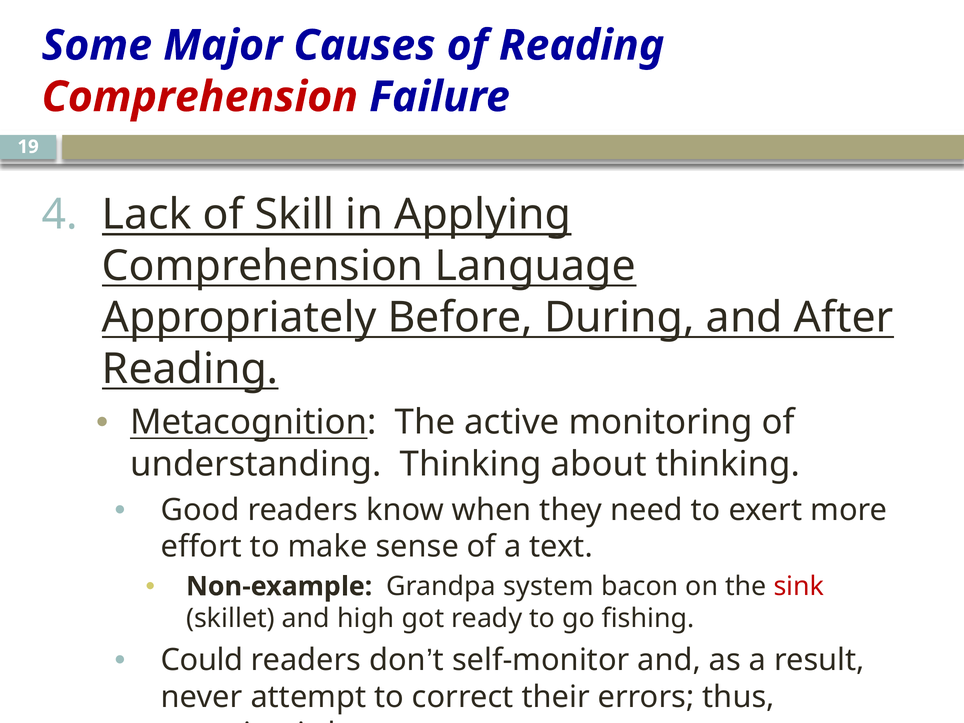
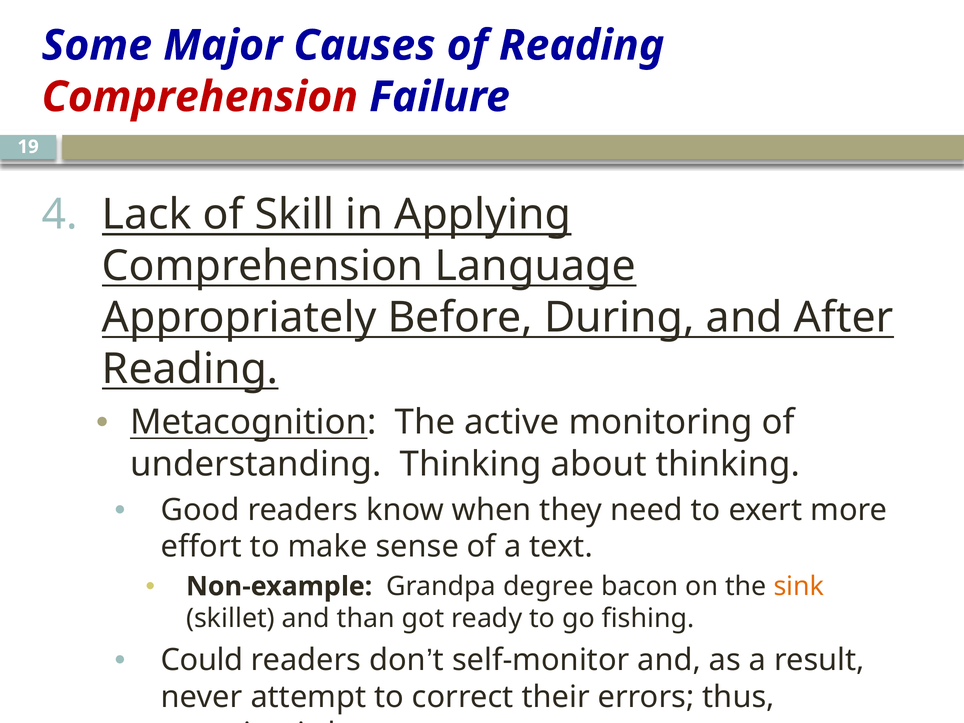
system: system -> degree
sink colour: red -> orange
high: high -> than
